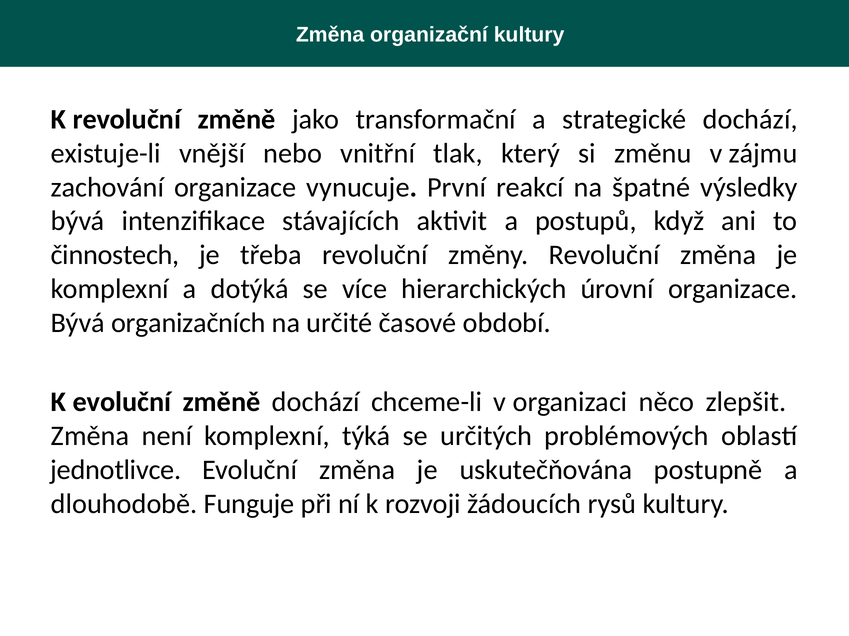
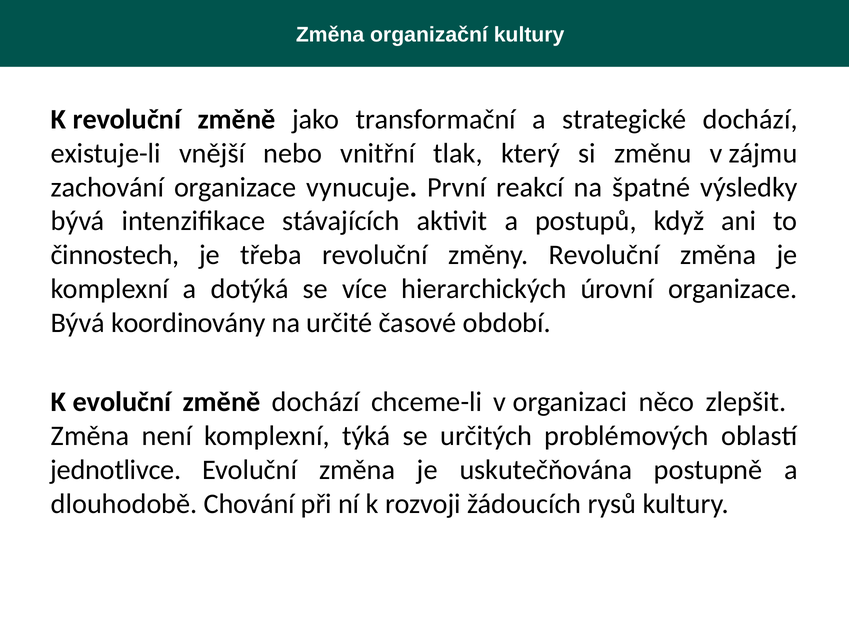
organizačních: organizačních -> koordinovány
Funguje: Funguje -> Chování
